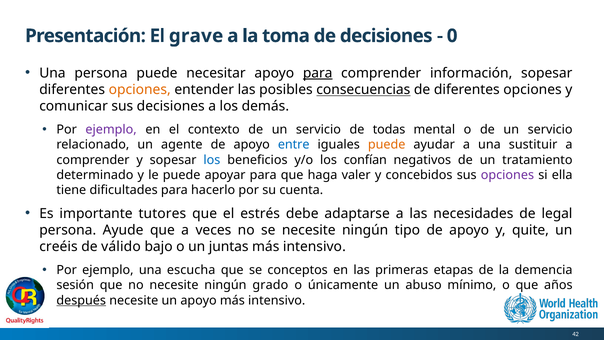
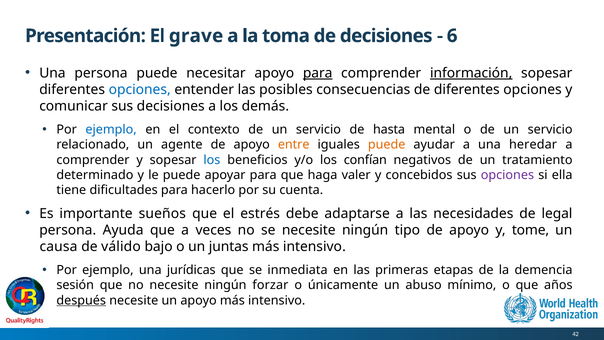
0: 0 -> 6
información underline: none -> present
opciones at (140, 90) colour: orange -> blue
consecuencias underline: present -> none
ejemplo at (111, 130) colour: purple -> blue
todas: todas -> hasta
entre colour: blue -> orange
sustituir: sustituir -> heredar
tutores: tutores -> sueños
Ayude: Ayude -> Ayuda
quite: quite -> tome
creéis: creéis -> causa
escucha: escucha -> jurídicas
conceptos: conceptos -> inmediata
grado: grado -> forzar
